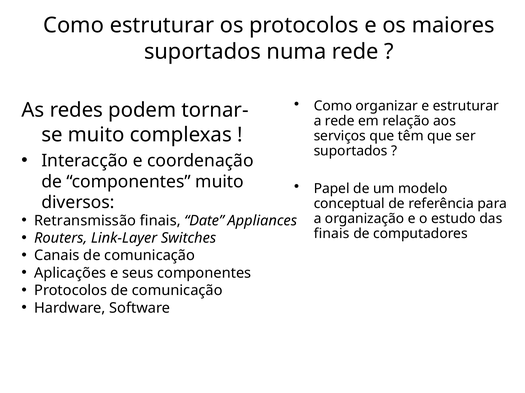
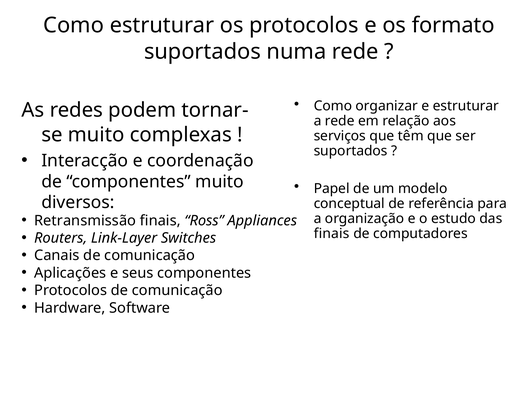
maiores: maiores -> formato
Date: Date -> Ross
